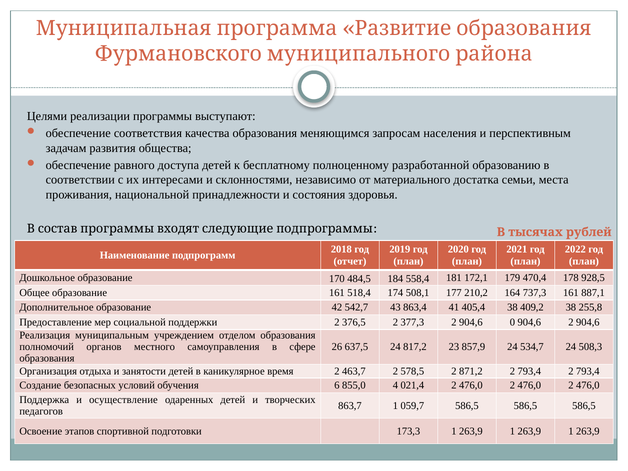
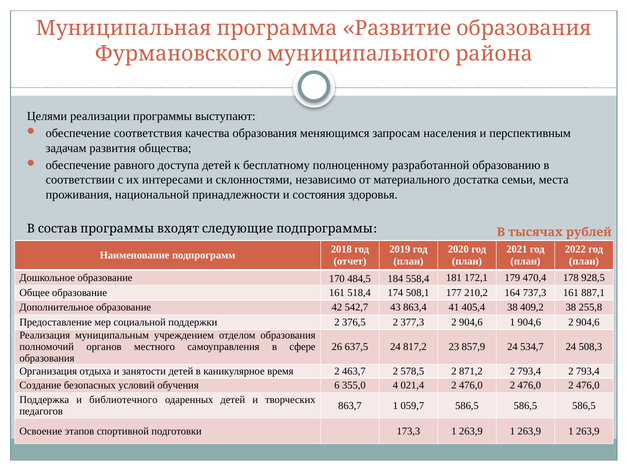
904,6 0: 0 -> 1
855,0: 855,0 -> 355,0
осуществление: осуществление -> библиотечного
